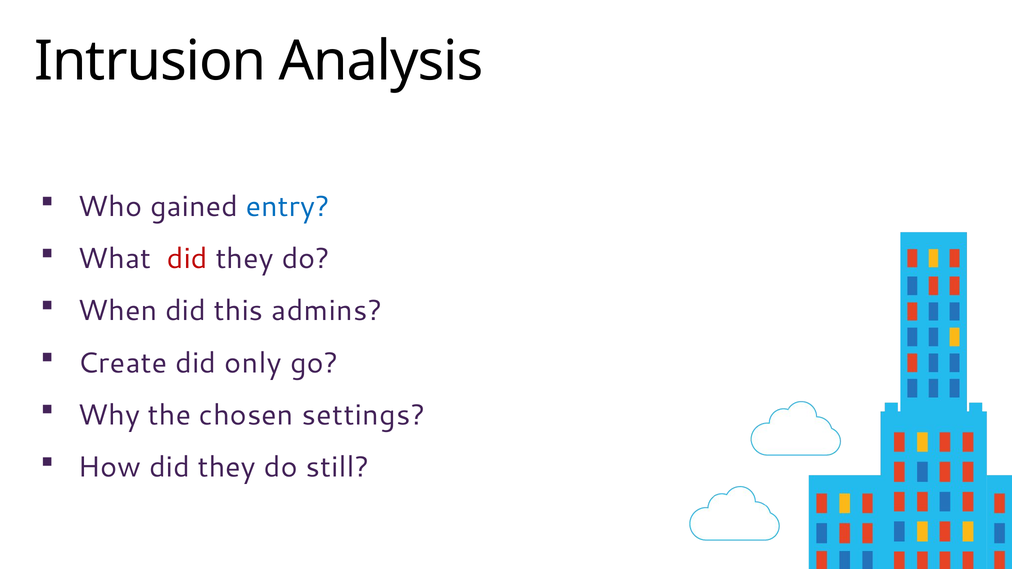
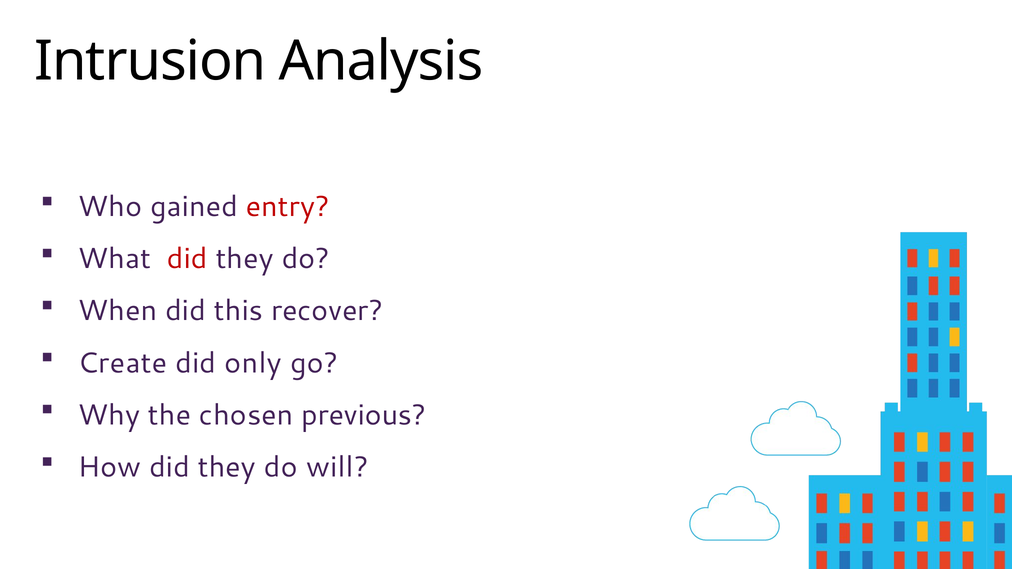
entry colour: blue -> red
admins: admins -> recover
settings: settings -> previous
still: still -> will
